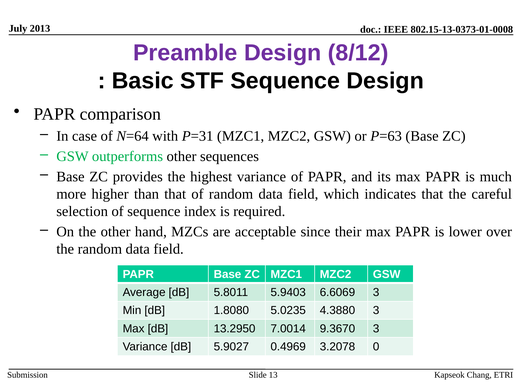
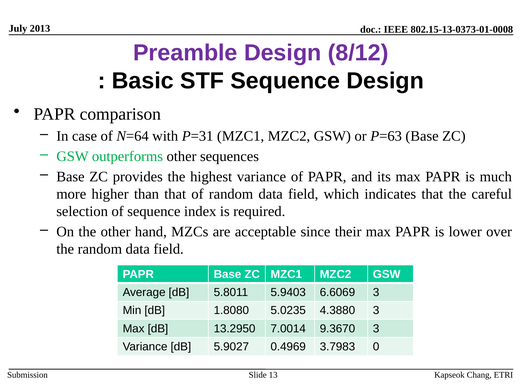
3.2078: 3.2078 -> 3.7983
